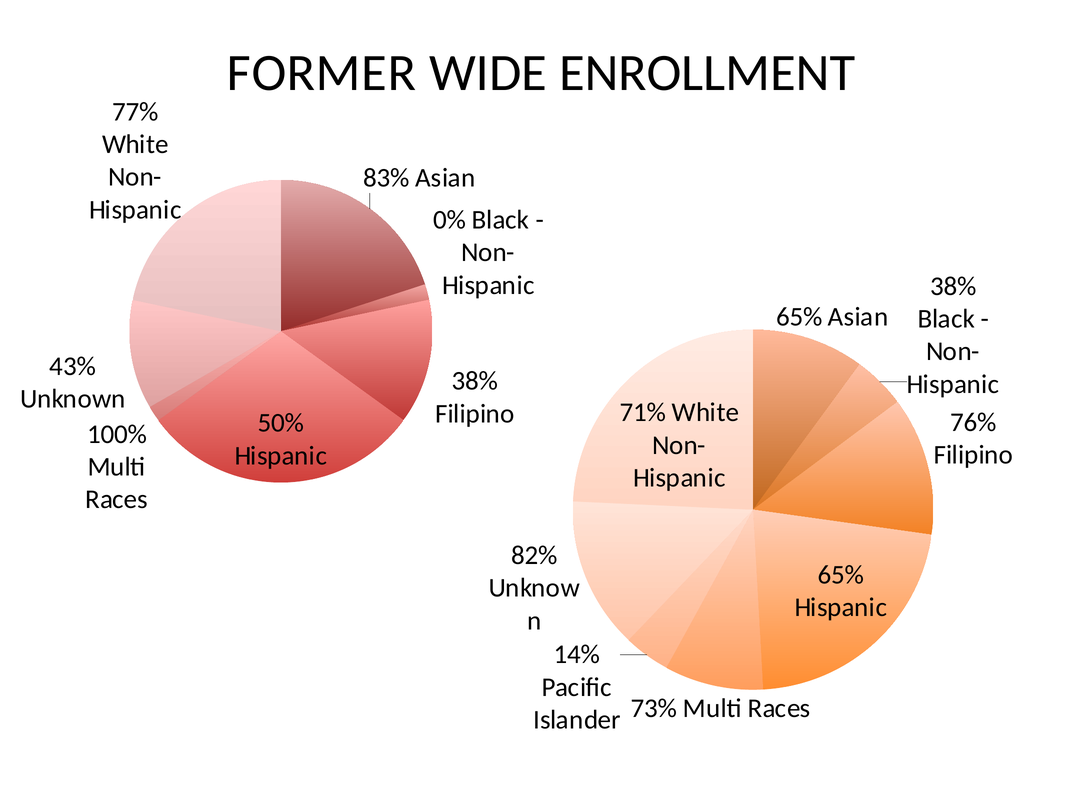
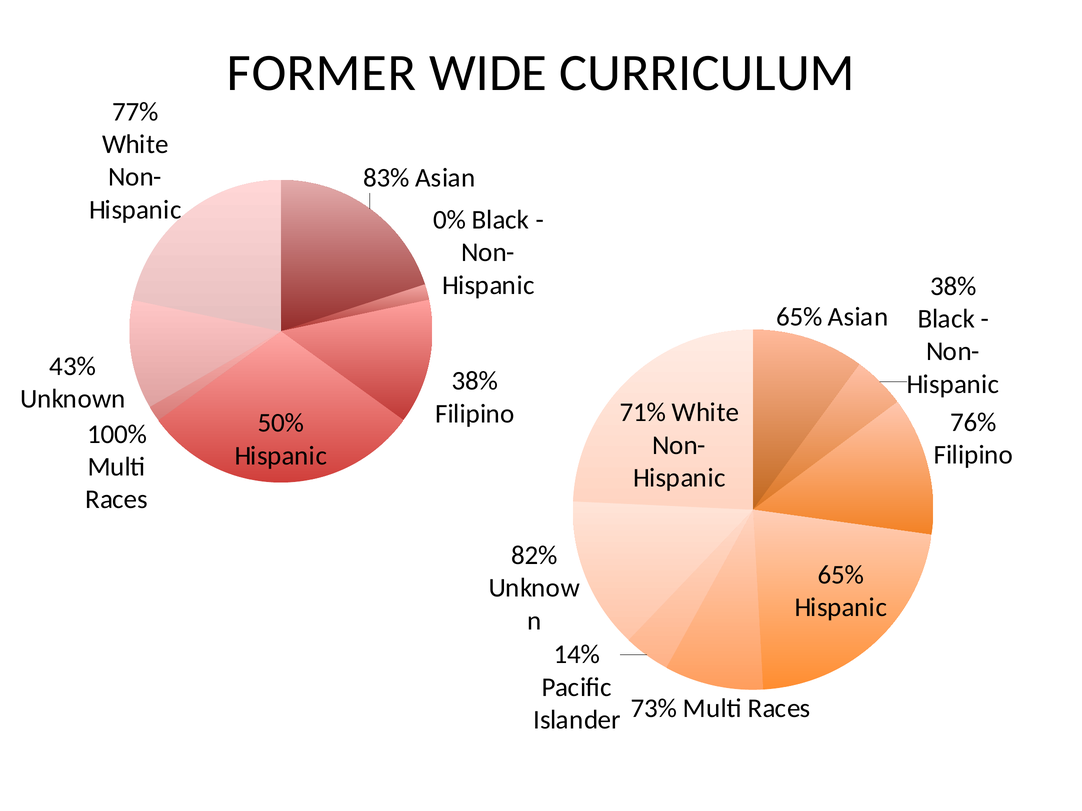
ENROLLMENT: ENROLLMENT -> CURRICULUM
